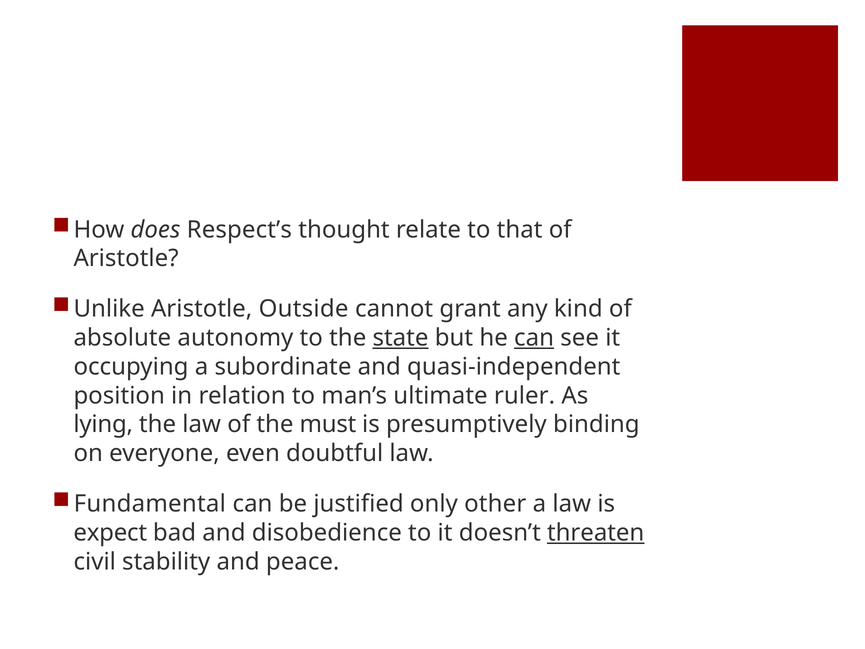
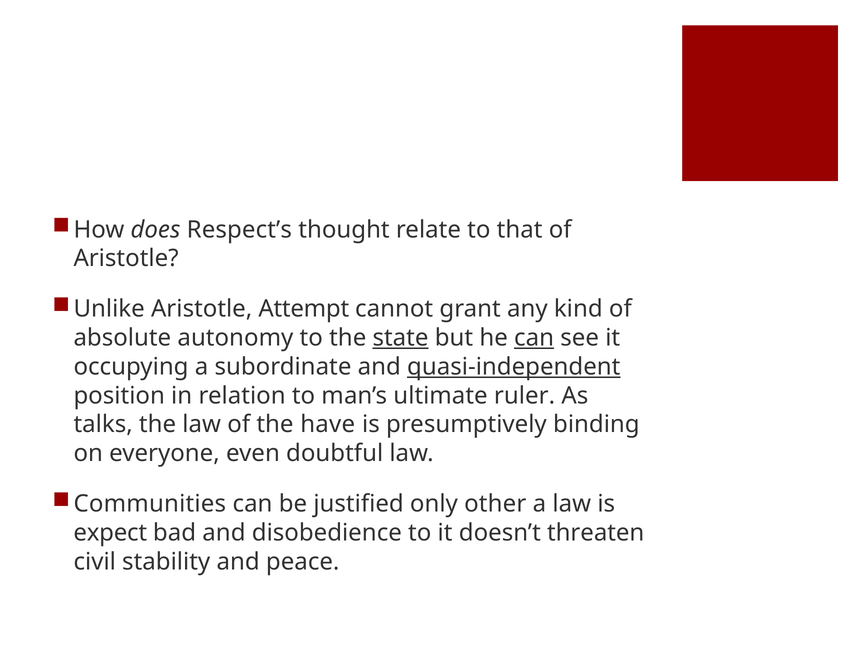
Outside: Outside -> Attempt
quasi-independent underline: none -> present
lying: lying -> talks
must: must -> have
Fundamental: Fundamental -> Communities
threaten underline: present -> none
